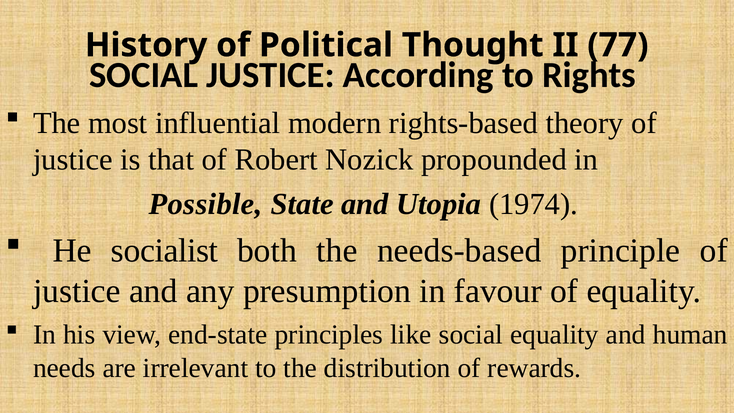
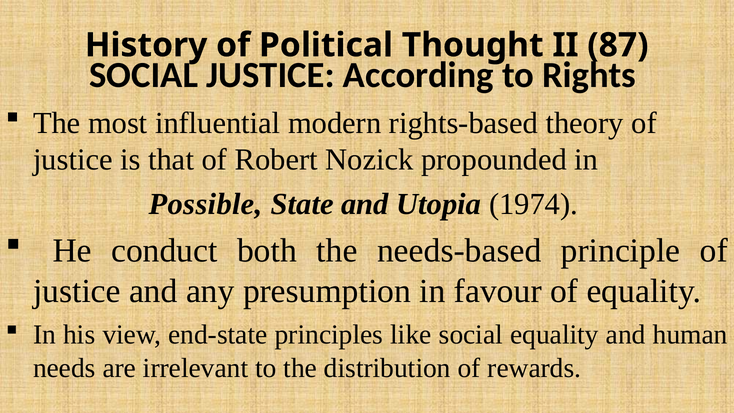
77: 77 -> 87
socialist: socialist -> conduct
